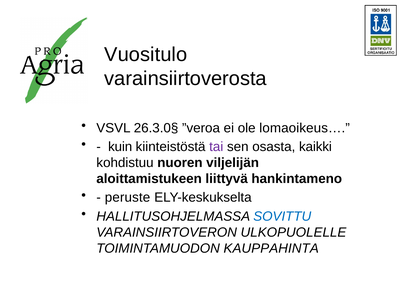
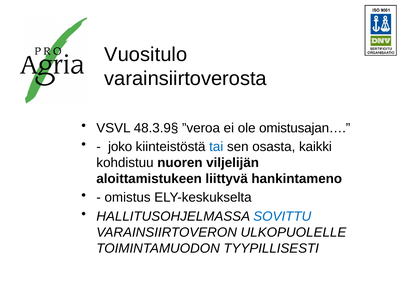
26.3.0§: 26.3.0§ -> 48.3.9§
lomaoikeus…: lomaoikeus… -> omistusajan…
kuin: kuin -> joko
tai colour: purple -> blue
peruste: peruste -> omistus
KAUPPAHINTA: KAUPPAHINTA -> TYYPILLISESTI
